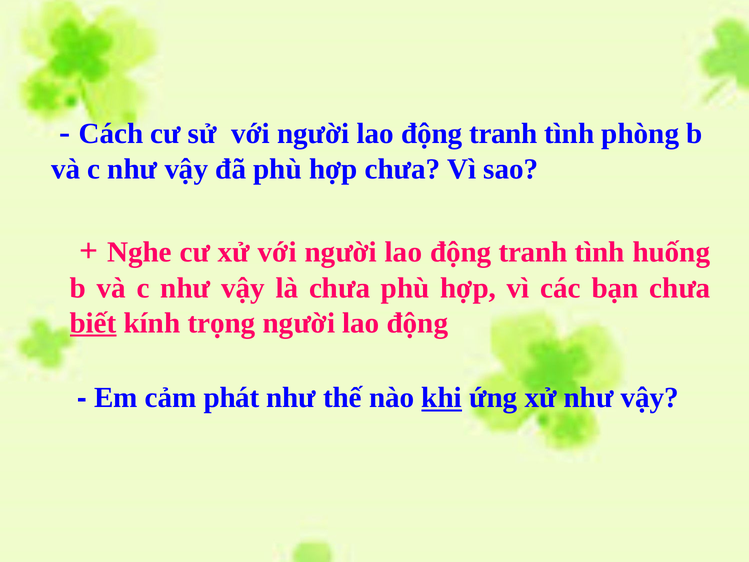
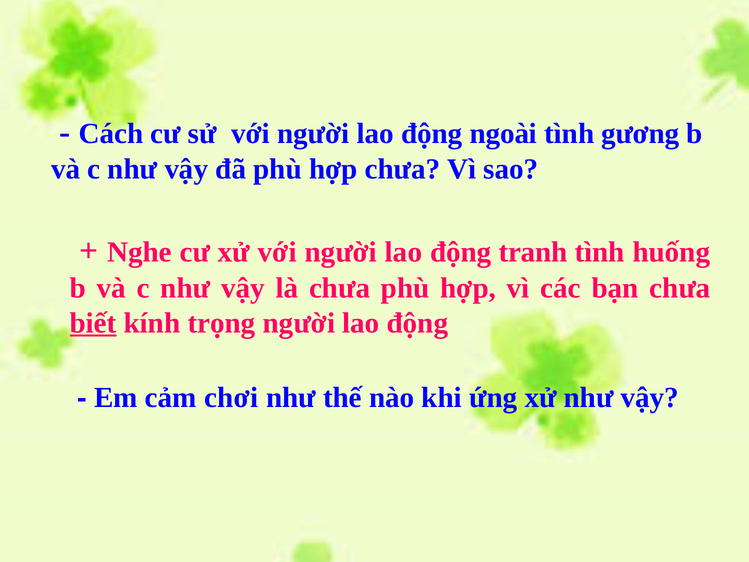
tranh at (503, 133): tranh -> ngoài
phòng: phòng -> gương
phát: phát -> chơi
khi underline: present -> none
